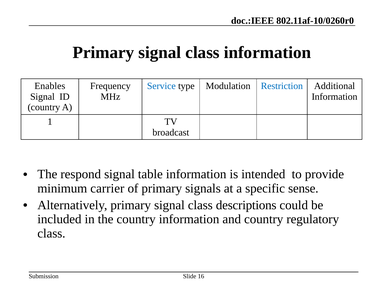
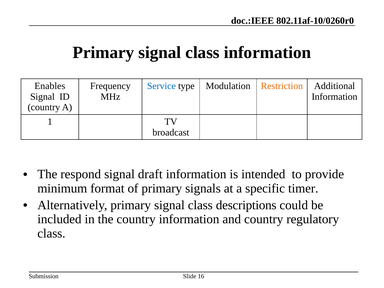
Restriction colour: blue -> orange
table: table -> draft
carrier: carrier -> format
sense: sense -> timer
